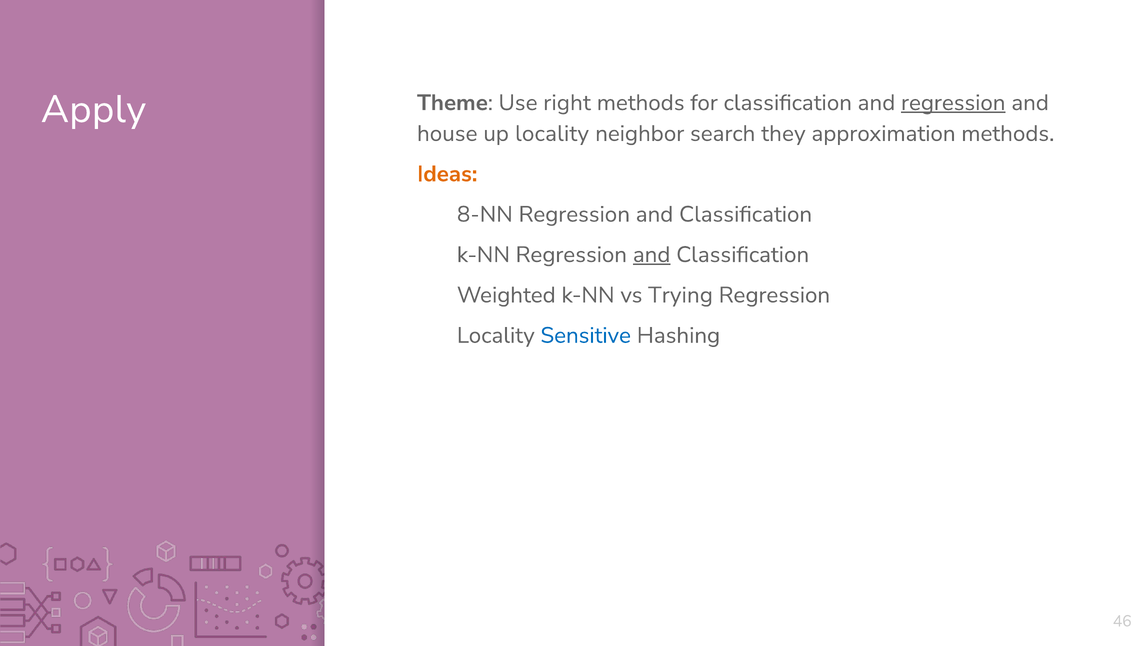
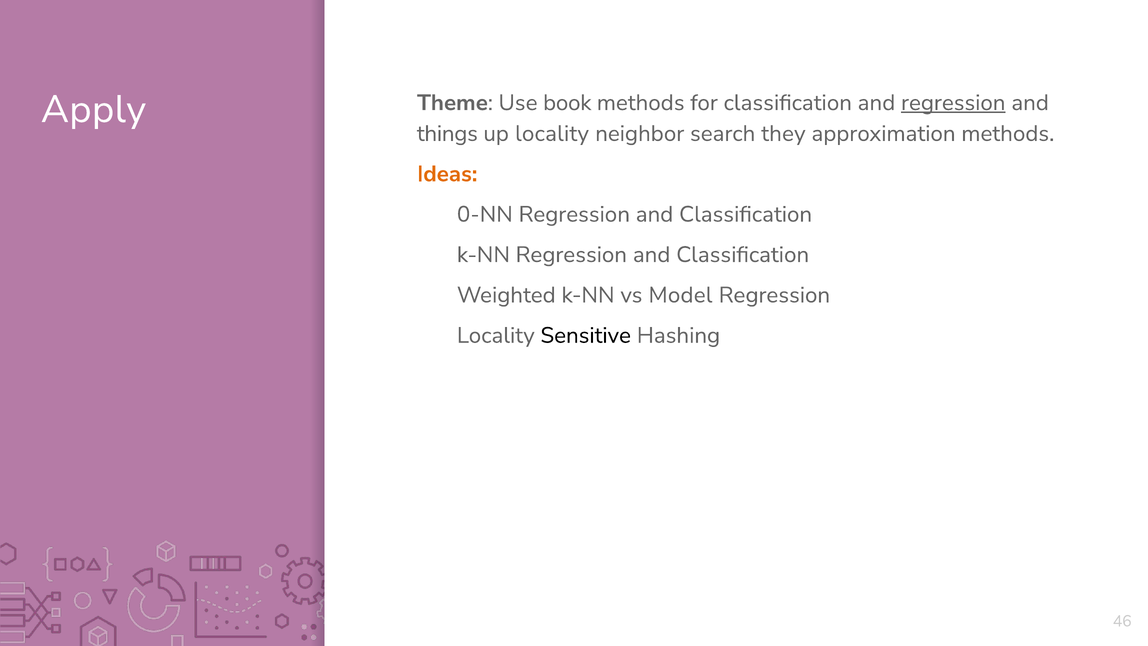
right: right -> book
house: house -> things
8-NN: 8-NN -> 0-NN
and at (652, 255) underline: present -> none
Trying: Trying -> Model
Sensitive colour: blue -> black
